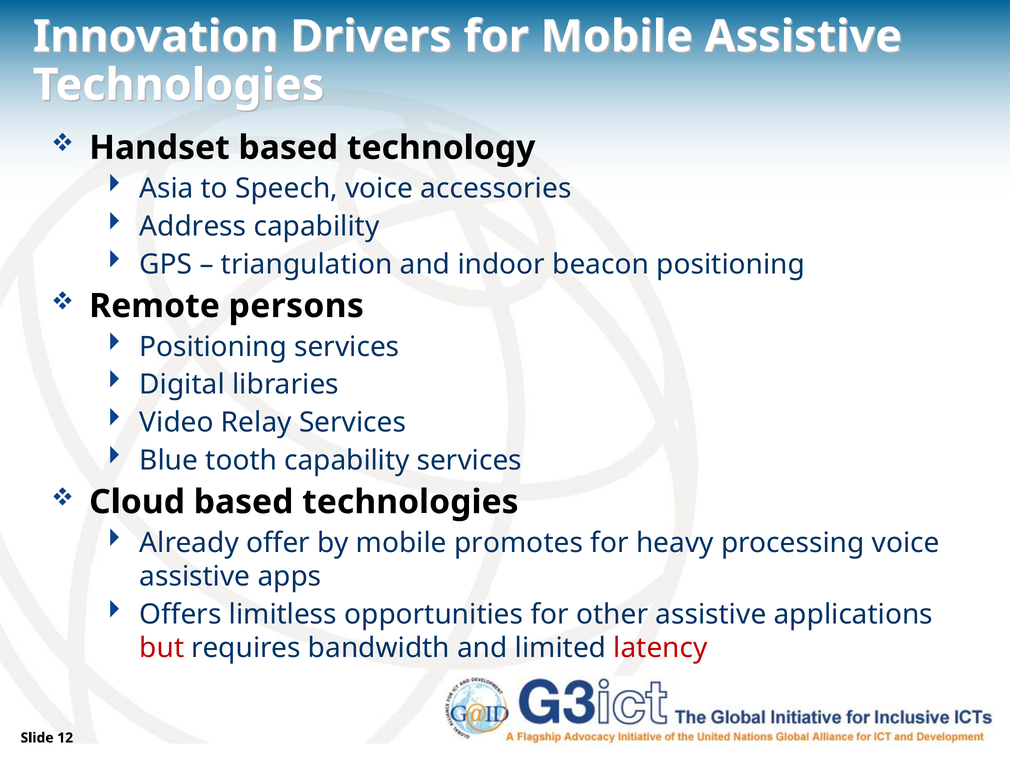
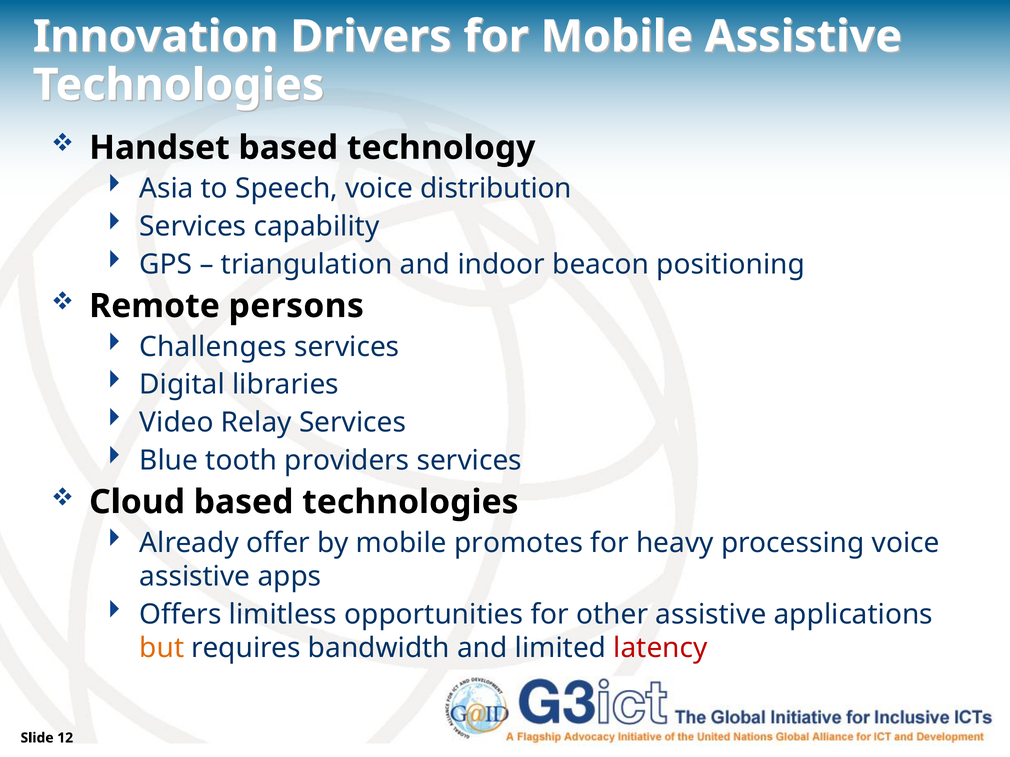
accessories: accessories -> distribution
Address at (193, 227): Address -> Services
Positioning at (213, 347): Positioning -> Challenges
tooth capability: capability -> providers
but colour: red -> orange
